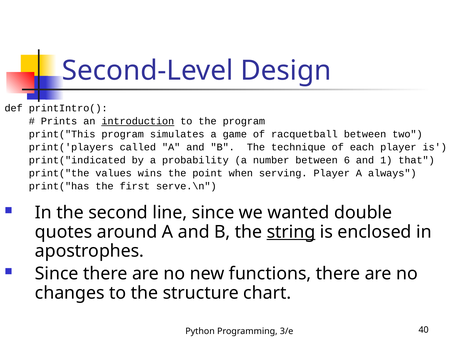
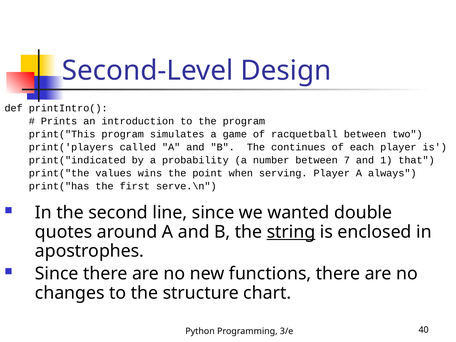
introduction underline: present -> none
technique: technique -> continues
6: 6 -> 7
